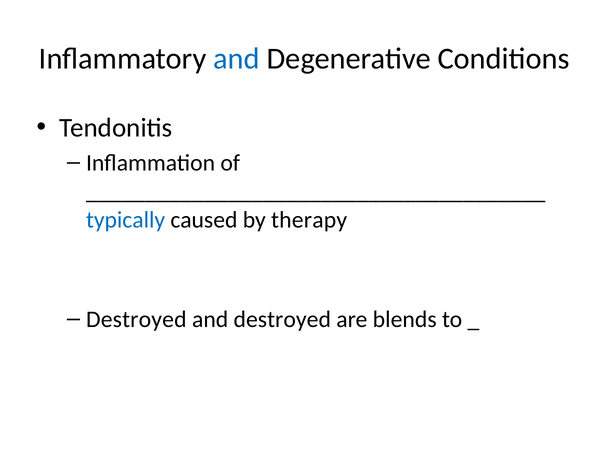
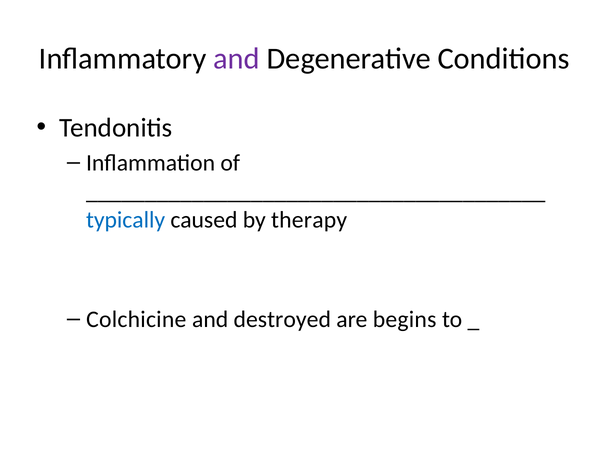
and at (236, 58) colour: blue -> purple
Destroyed at (136, 319): Destroyed -> Colchicine
blends: blends -> begins
